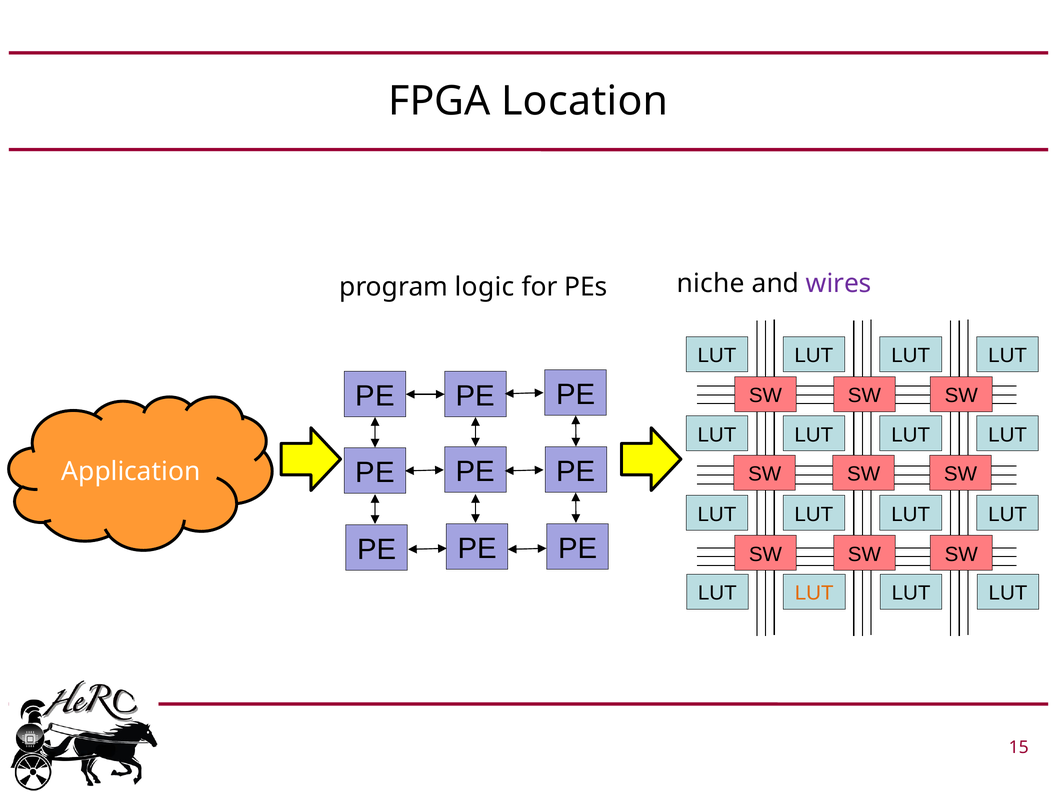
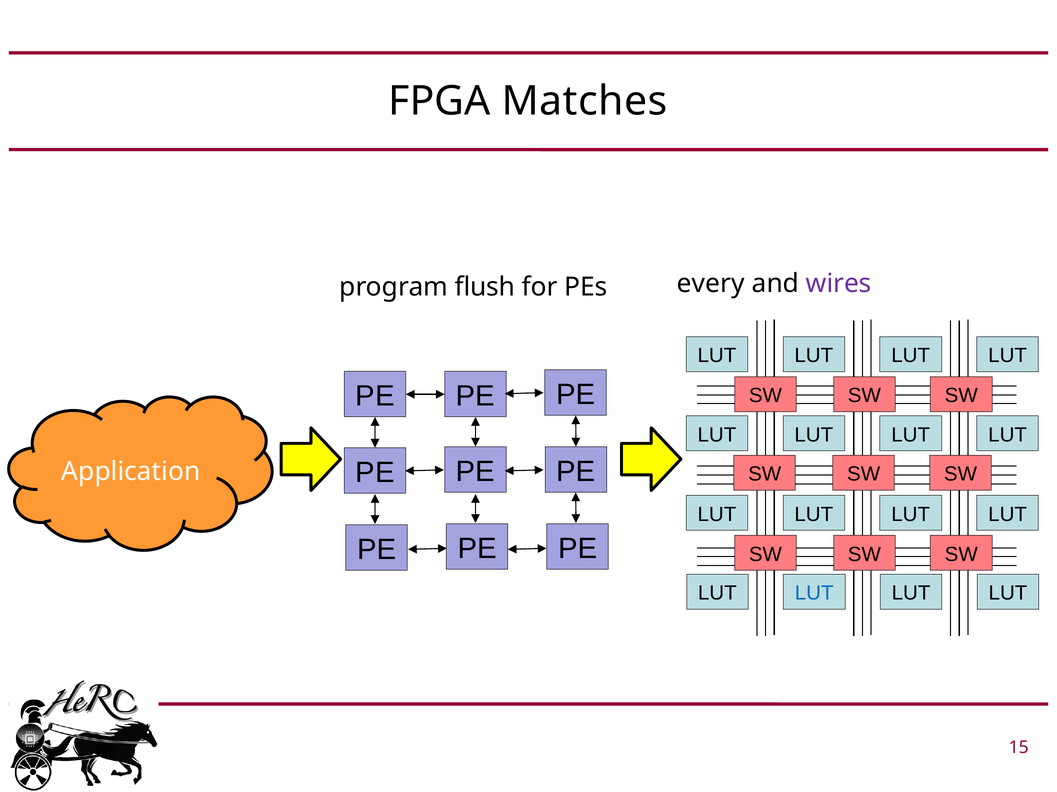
Location: Location -> Matches
niche: niche -> every
logic: logic -> flush
LUT at (814, 594) colour: orange -> blue
